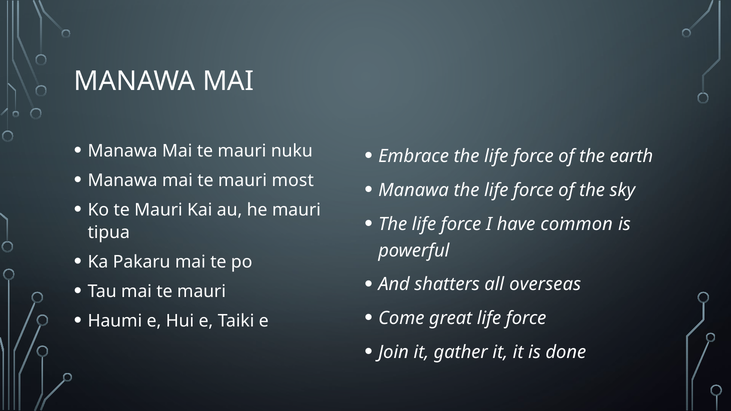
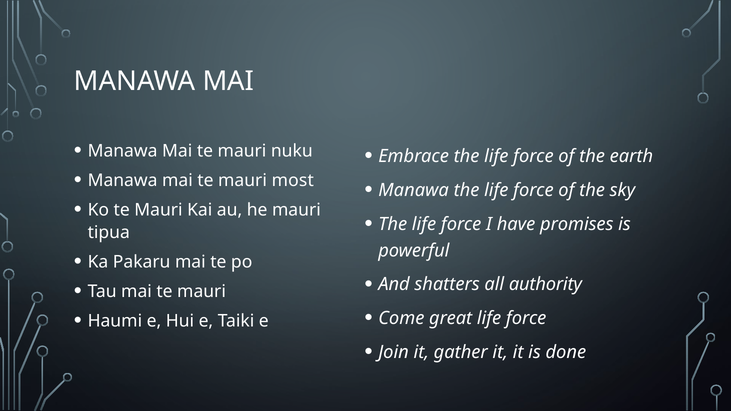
common: common -> promises
overseas: overseas -> authority
